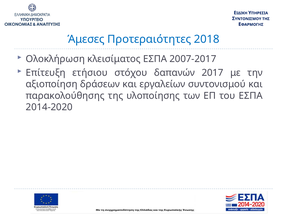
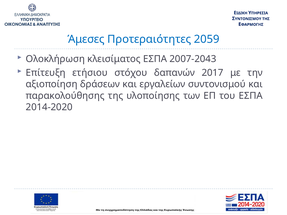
2018: 2018 -> 2059
2007-2017: 2007-2017 -> 2007-2043
